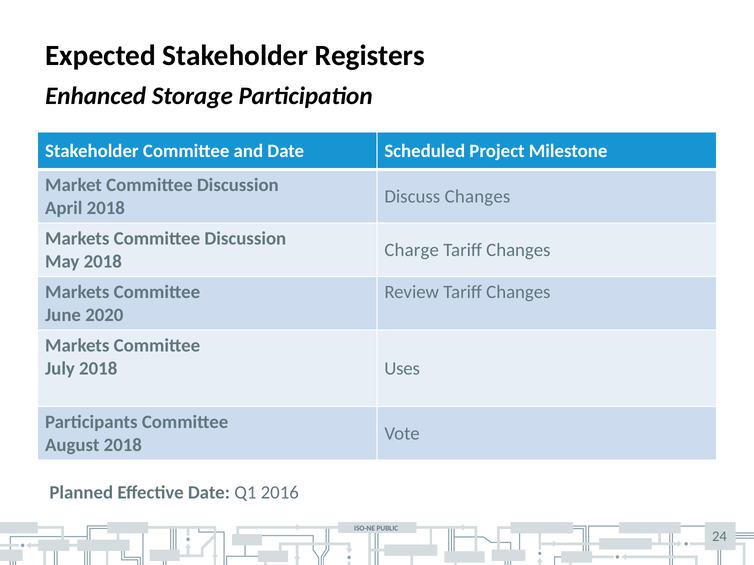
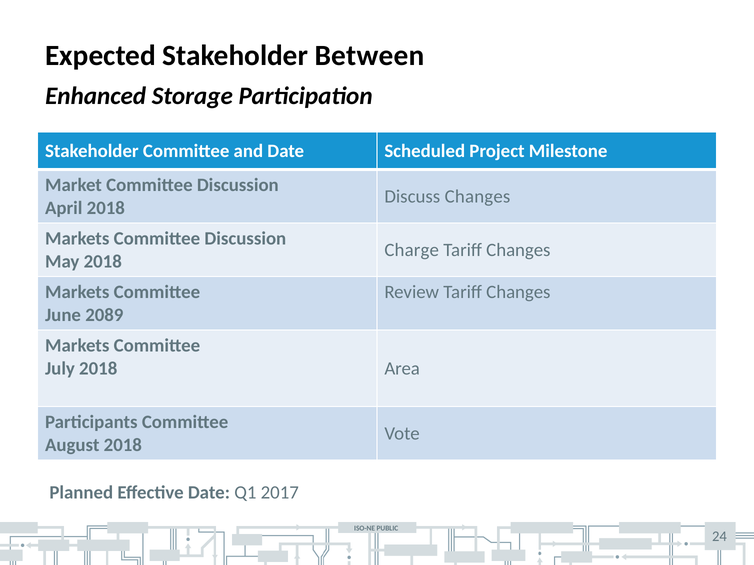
Registers: Registers -> Between
2020: 2020 -> 2089
Uses: Uses -> Area
2016: 2016 -> 2017
